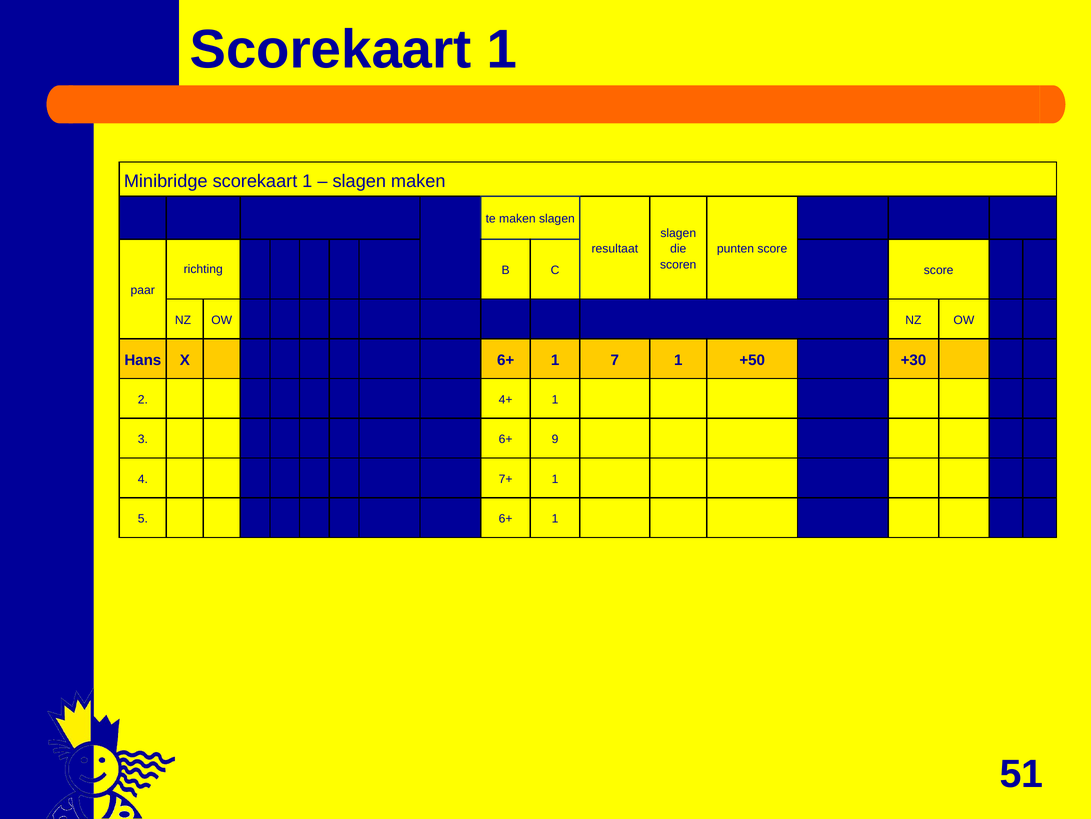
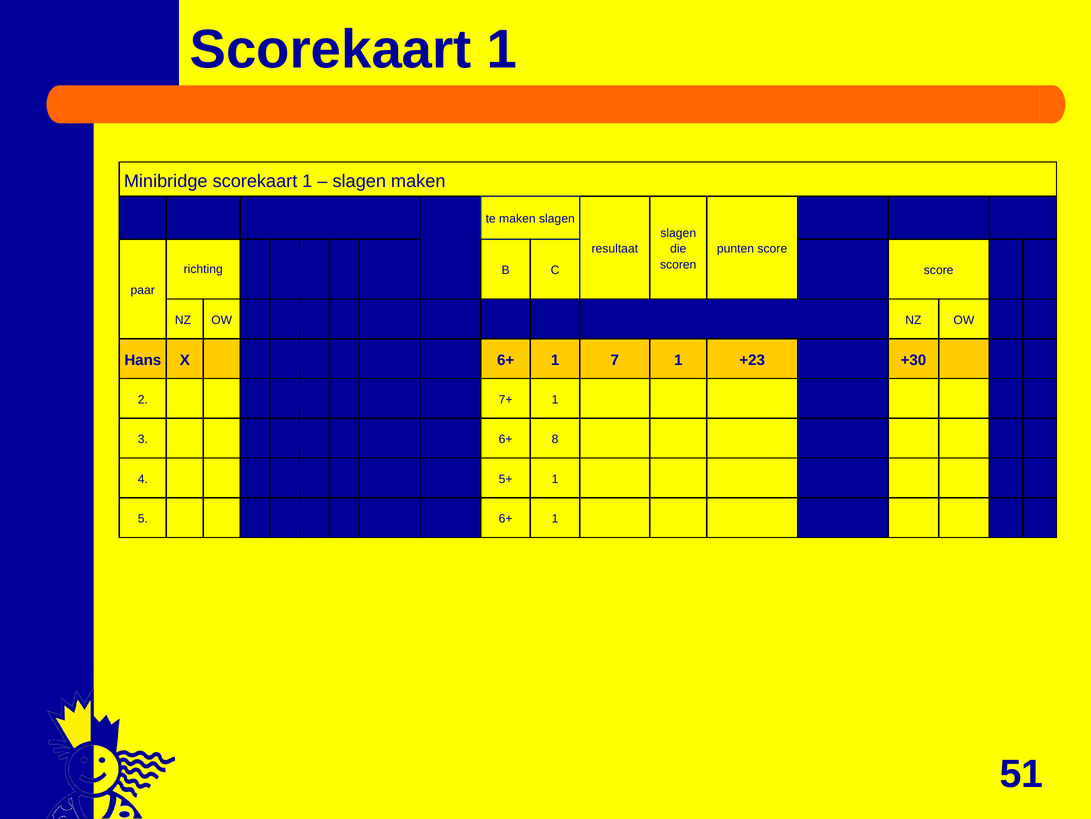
+50: +50 -> +23
4+: 4+ -> 7+
9: 9 -> 8
7+: 7+ -> 5+
